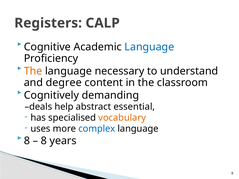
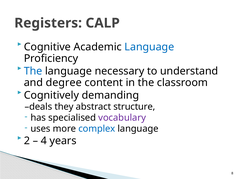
The at (33, 71) colour: orange -> blue
help: help -> they
essential: essential -> structure
vocabulary colour: orange -> purple
8 at (27, 141): 8 -> 2
8 at (44, 141): 8 -> 4
